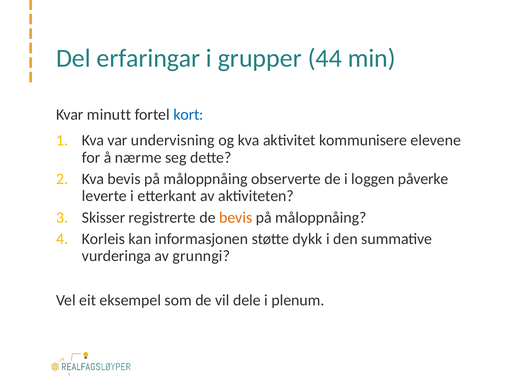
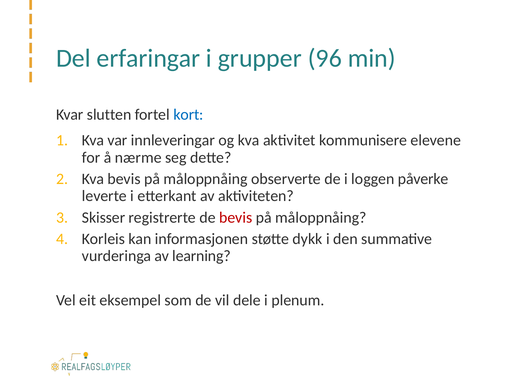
44: 44 -> 96
minutt: minutt -> slutten
undervisning: undervisning -> innleveringar
bevis at (236, 218) colour: orange -> red
grunngi: grunngi -> learning
